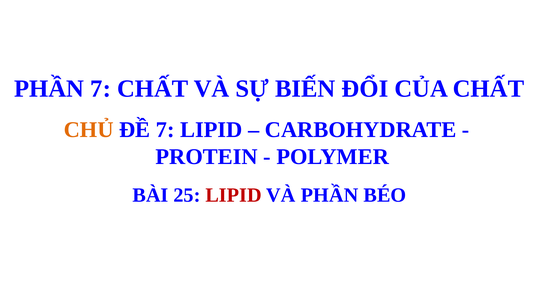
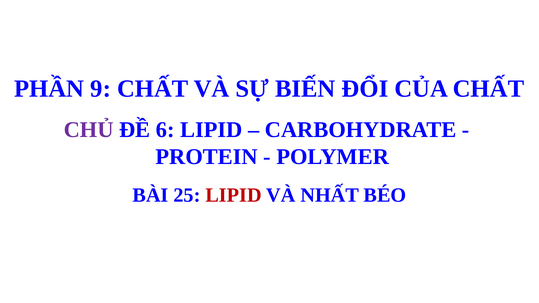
PHẦN 7: 7 -> 9
CHỦ colour: orange -> purple
ĐỀ 7: 7 -> 6
VÀ PHẦN: PHẦN -> NHẤT
